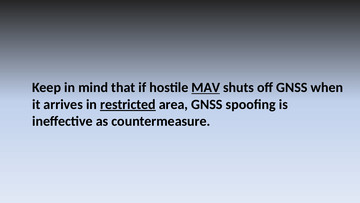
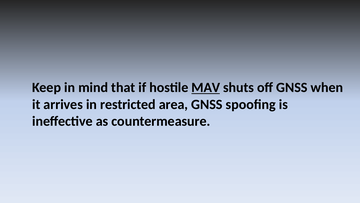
restricted underline: present -> none
